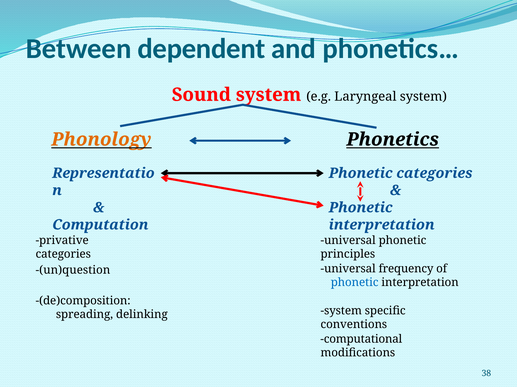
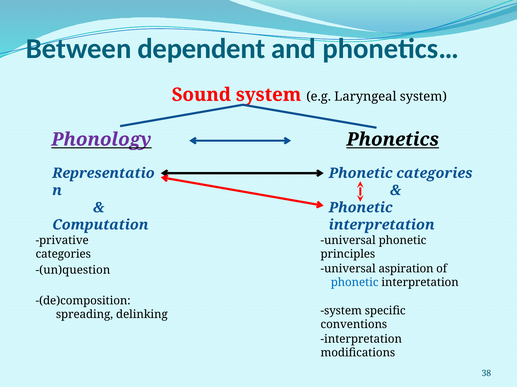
Phonology colour: orange -> purple
frequency: frequency -> aspiration
computational at (361, 340): computational -> interpretation
